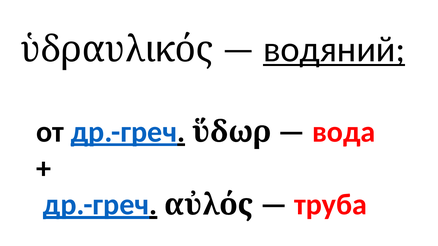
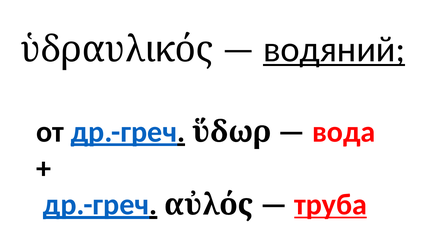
труба underline: none -> present
